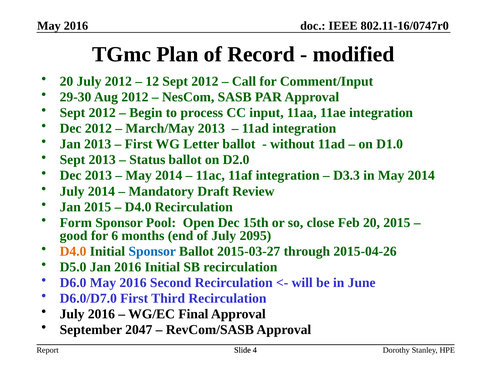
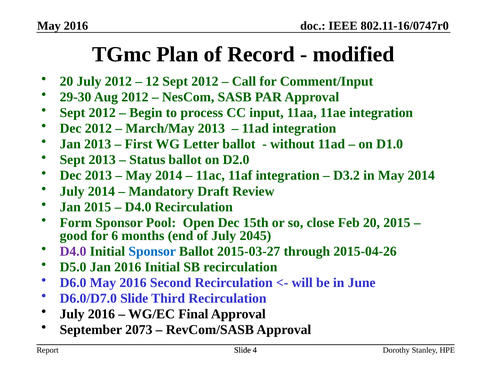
D3.3: D3.3 -> D3.2
2095: 2095 -> 2045
D4.0 at (73, 251) colour: orange -> purple
D6.0/D7.0 First: First -> Slide
2047: 2047 -> 2073
